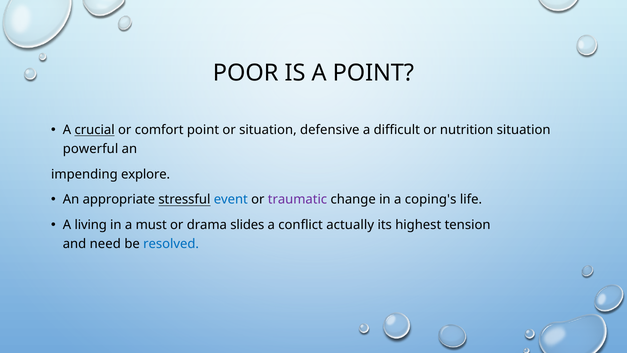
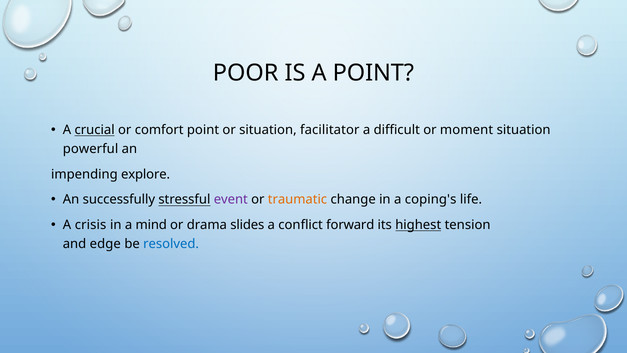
defensive: defensive -> facilitator
nutrition: nutrition -> moment
appropriate: appropriate -> successfully
event colour: blue -> purple
traumatic colour: purple -> orange
living: living -> crisis
must: must -> mind
actually: actually -> forward
highest underline: none -> present
need: need -> edge
